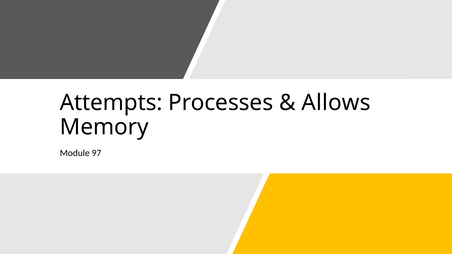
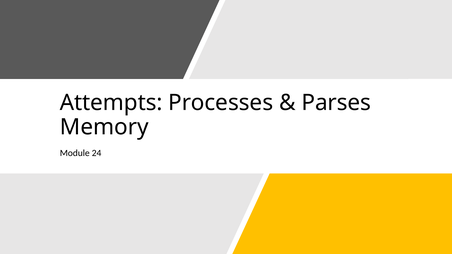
Allows: Allows -> Parses
97: 97 -> 24
